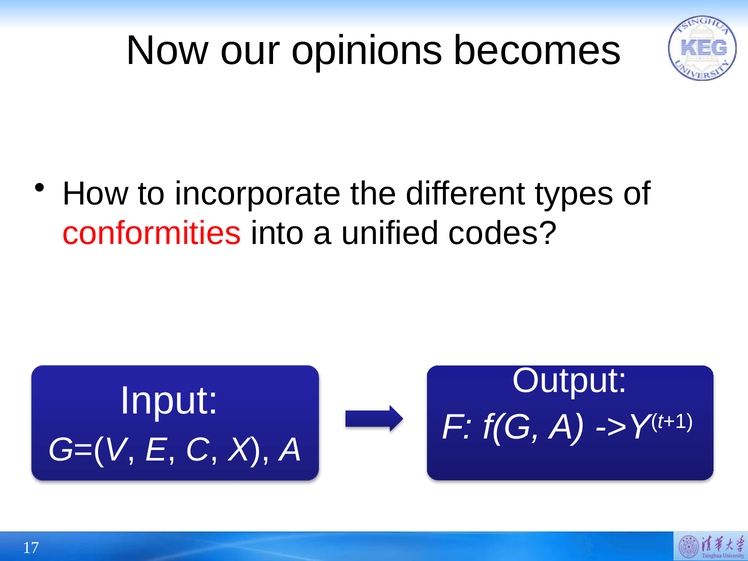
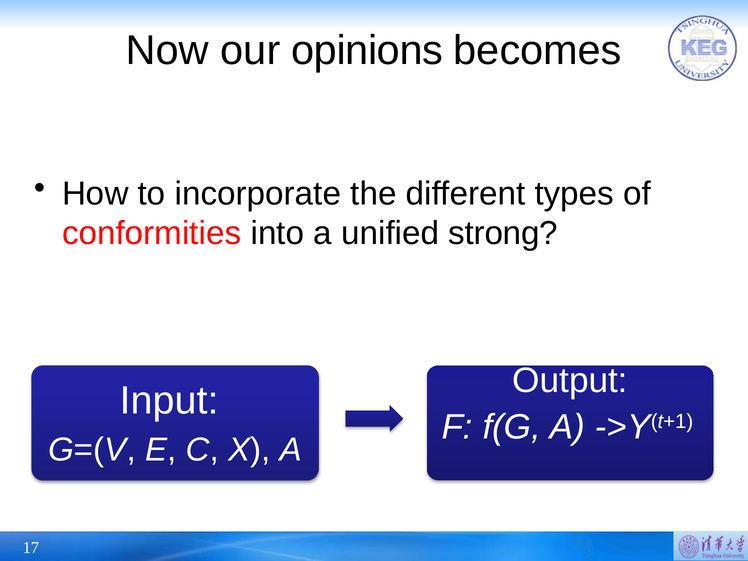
codes: codes -> strong
